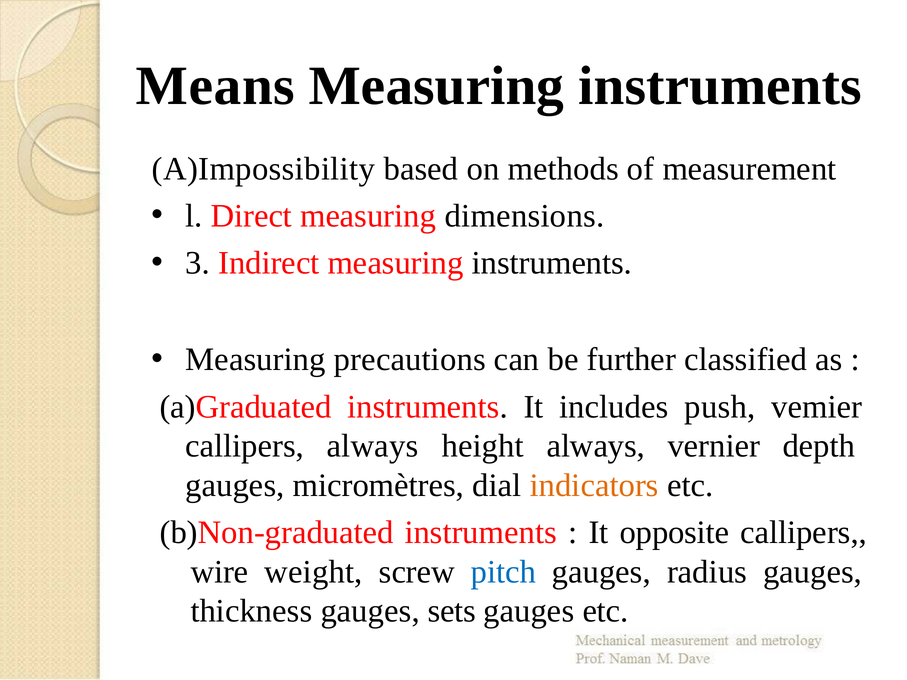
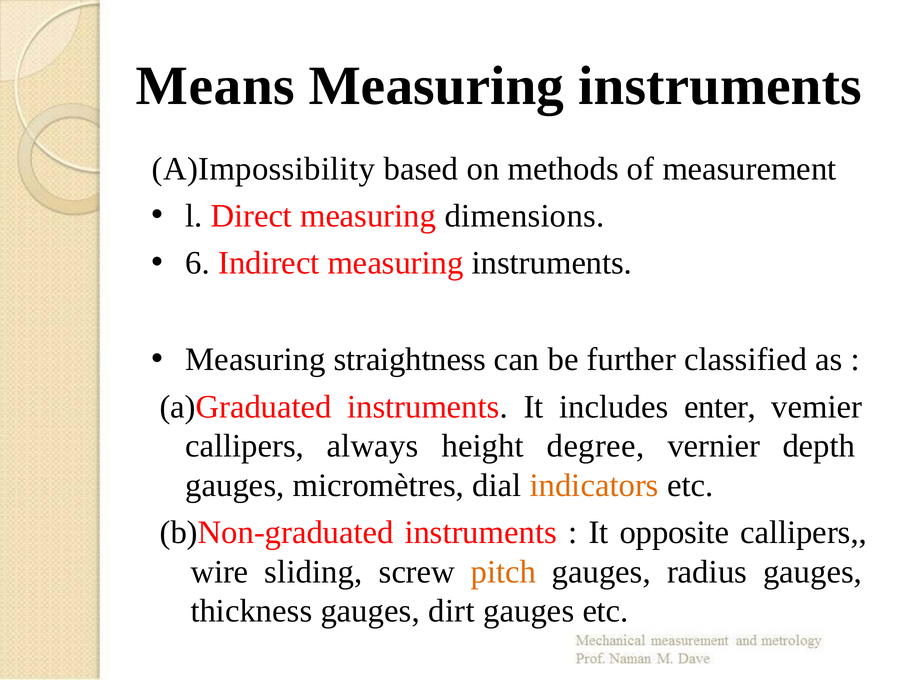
3: 3 -> 6
precautions: precautions -> straightness
push: push -> enter
height always: always -> degree
weight: weight -> sliding
pitch colour: blue -> orange
sets: sets -> dirt
